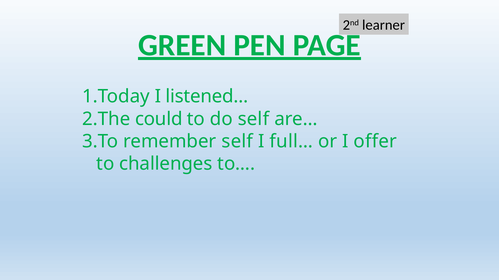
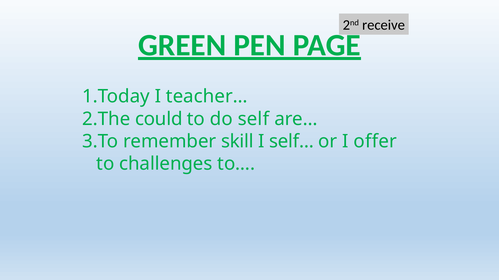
learner: learner -> receive
listened…: listened… -> teacher…
remember self: self -> skill
full…: full… -> self…
